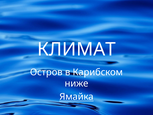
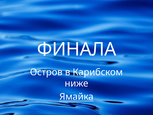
КЛИМАТ: КЛИМАТ -> ФИНАЛА
